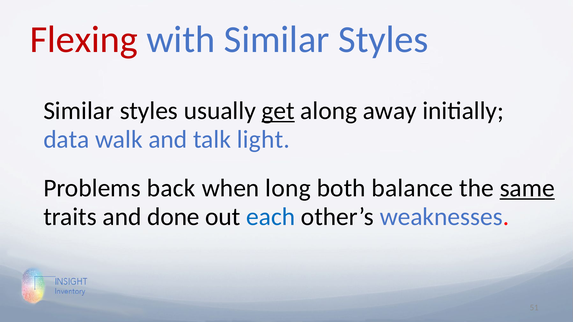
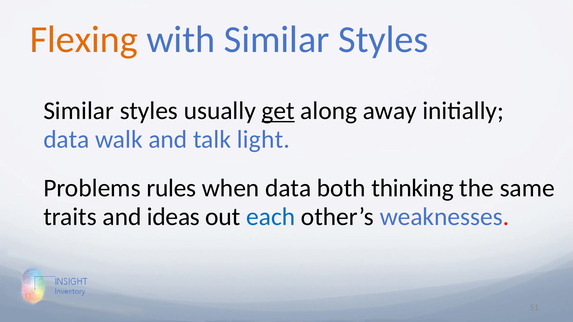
Flexing colour: red -> orange
back: back -> rules
when long: long -> data
balance: balance -> thinking
same underline: present -> none
done: done -> ideas
